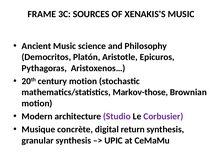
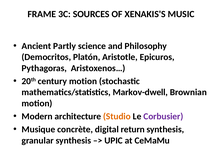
Ancient Music: Music -> Partly
Markov-those: Markov-those -> Markov-dwell
Studio colour: purple -> orange
